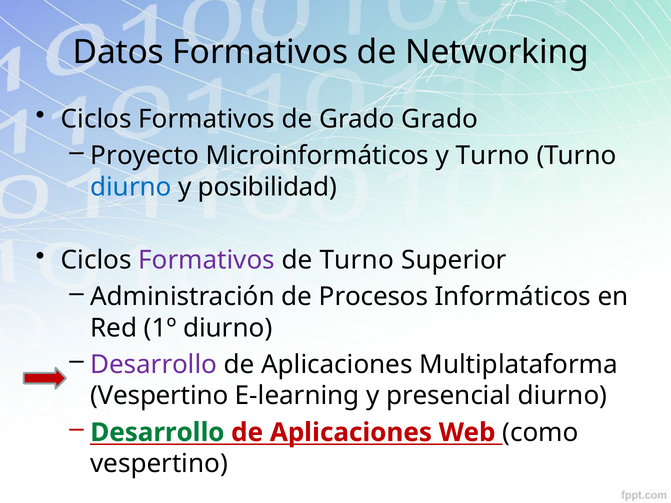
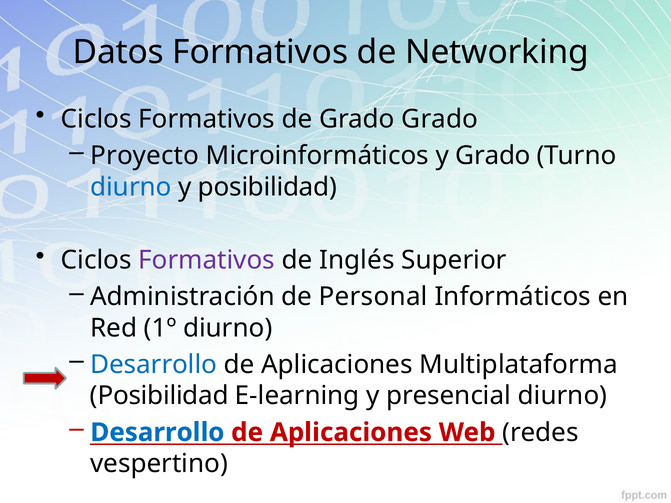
y Turno: Turno -> Grado
de Turno: Turno -> Inglés
Procesos: Procesos -> Personal
Desarrollo at (154, 365) colour: purple -> blue
Vespertino at (159, 396): Vespertino -> Posibilidad
Desarrollo at (157, 433) colour: green -> blue
como: como -> redes
